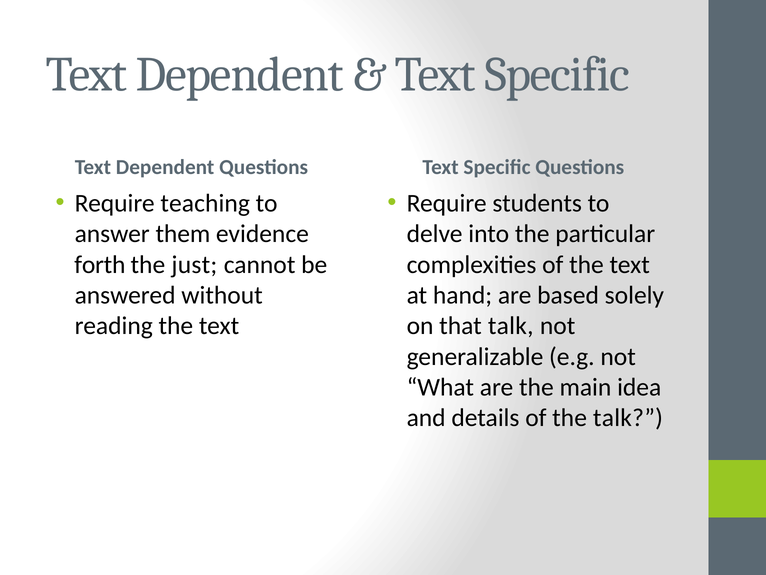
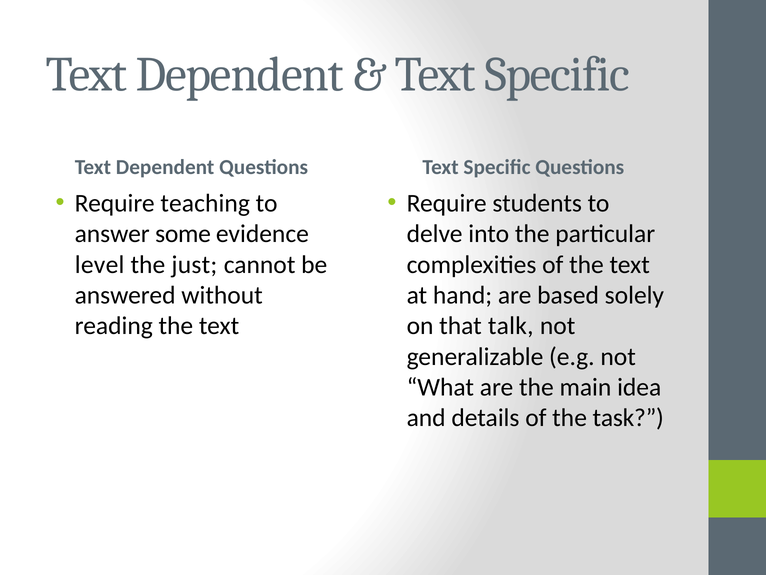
them: them -> some
forth: forth -> level
the talk: talk -> task
